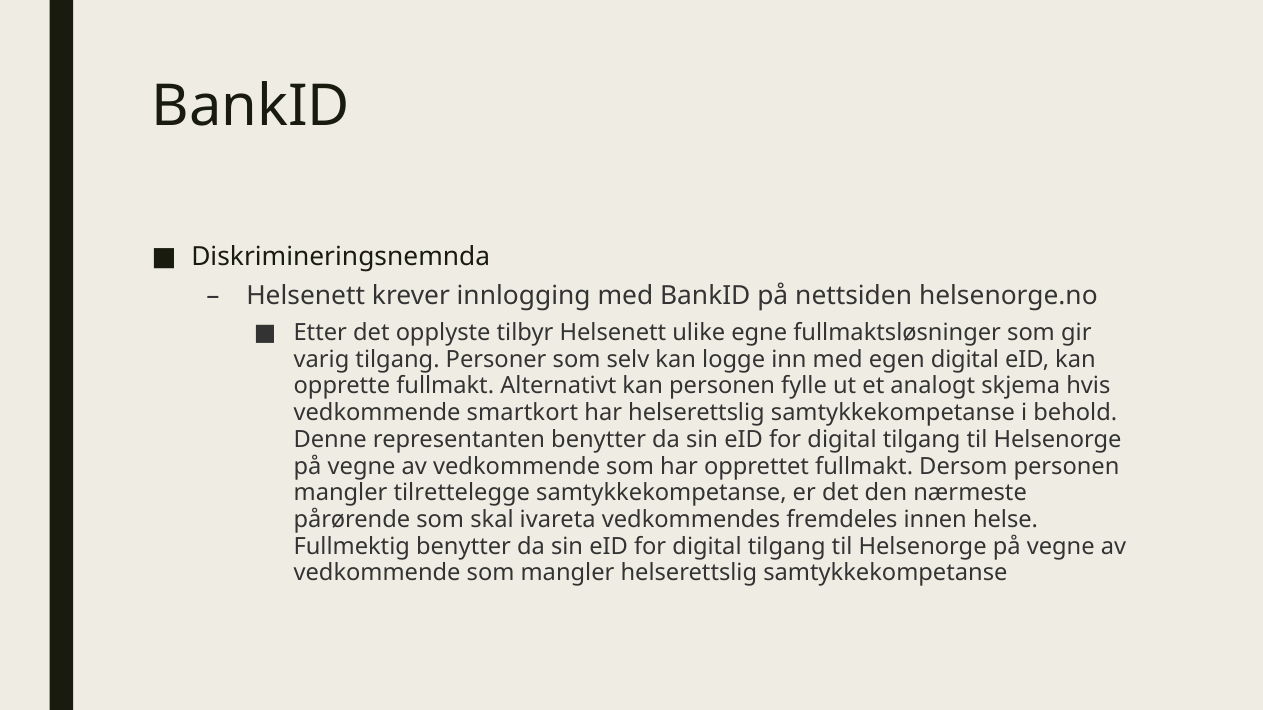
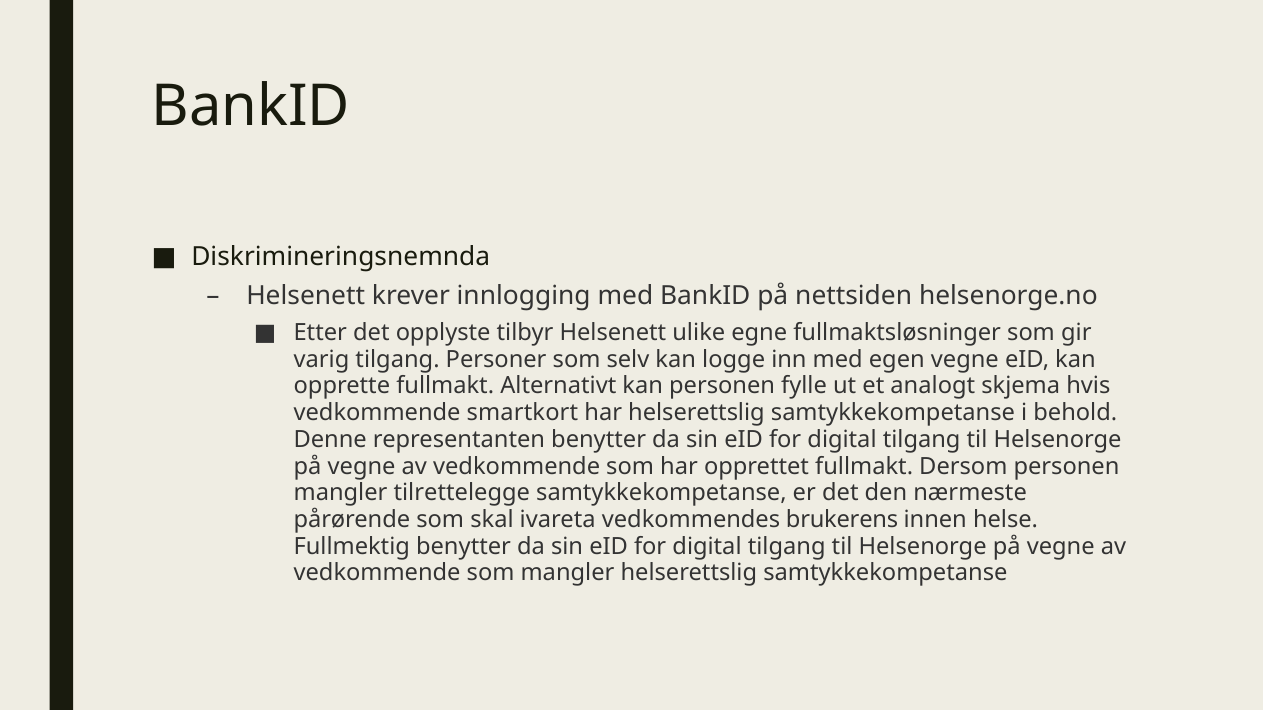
egen digital: digital -> vegne
fremdeles: fremdeles -> brukerens
